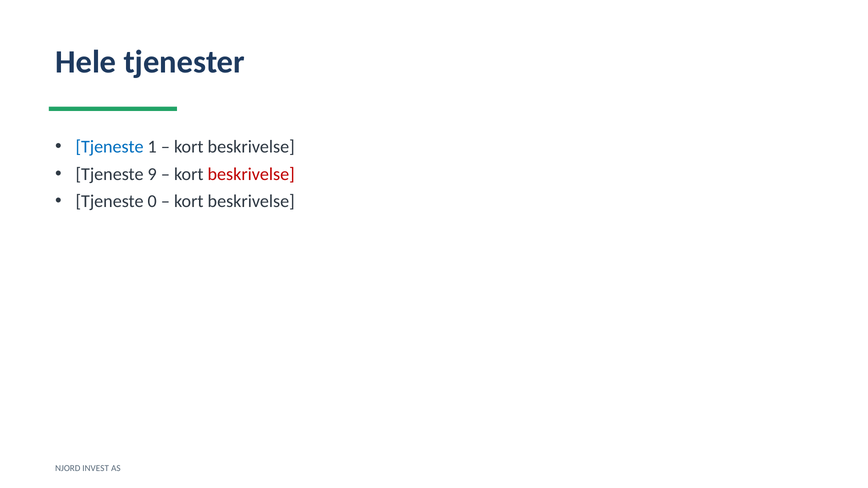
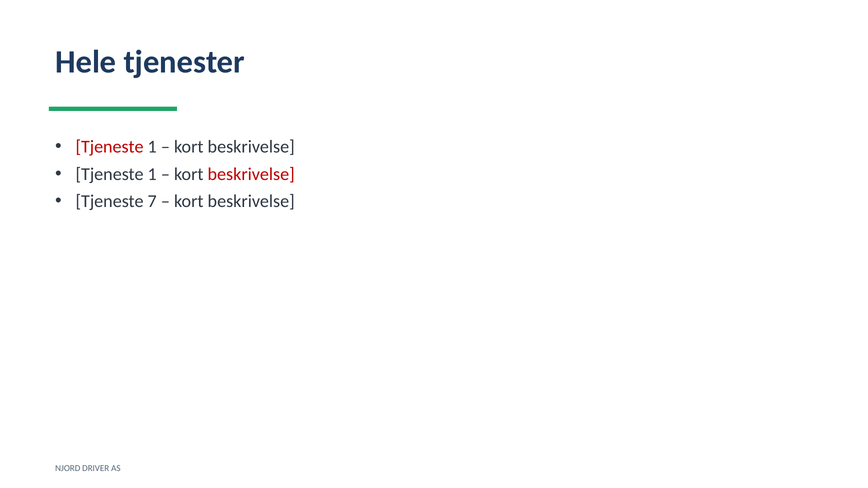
Tjeneste at (110, 147) colour: blue -> red
9 at (152, 174): 9 -> 1
0: 0 -> 7
INVEST: INVEST -> DRIVER
